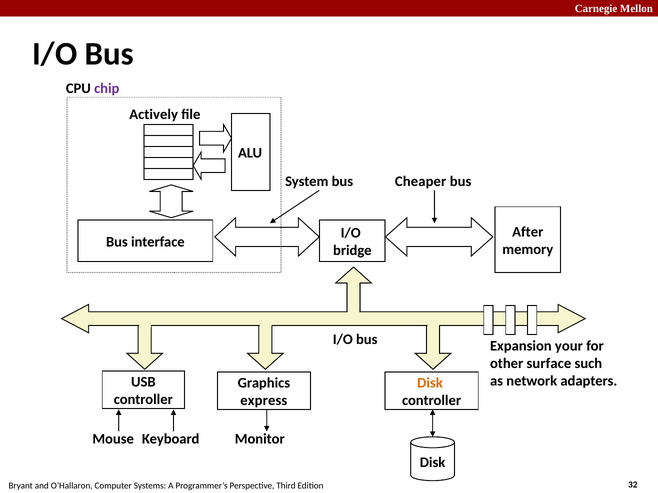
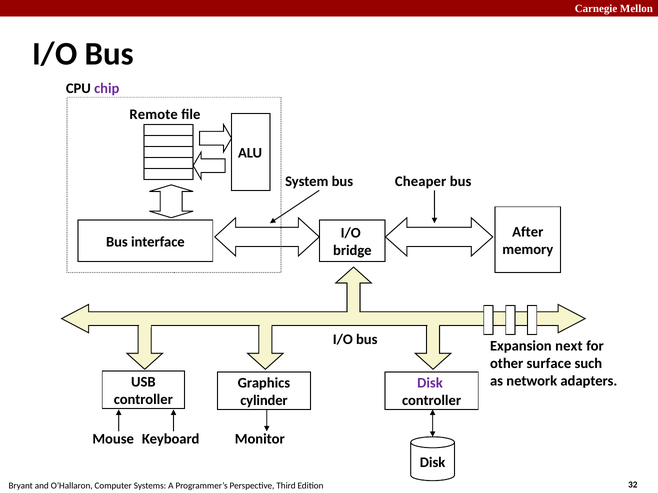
Actively: Actively -> Remote
your: your -> next
Disk at (430, 383) colour: orange -> purple
express: express -> cylinder
